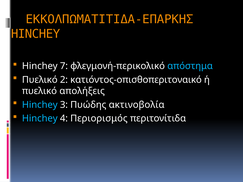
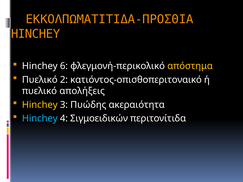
ΕΚΚΟΛΠΩΜΑΤΙΤΙΔΑ-ΕΠΑΡΚΗΣ: ΕΚΚΟΛΠΩΜΑΤΙΤΙΔΑ-ΕΠΑΡΚΗΣ -> ΕΚΚΟΛΠΩΜΑΤΙΤΙΔΑ-ΠΡΟΣΘΙΑ
7: 7 -> 6
απόστημα colour: light blue -> yellow
Hinchey at (40, 105) colour: light blue -> yellow
ακτινοβολία: ακτινοβολία -> ακεραιότητα
Περιορισμός: Περιορισμός -> Σιγμοειδικών
